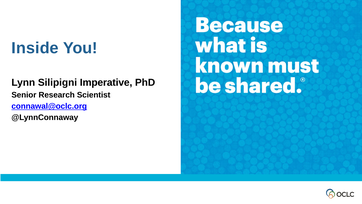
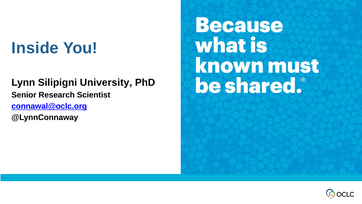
Imperative: Imperative -> University
